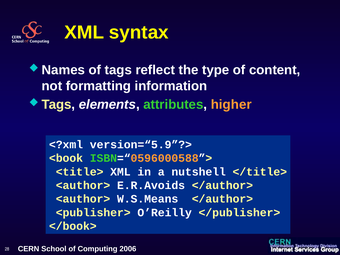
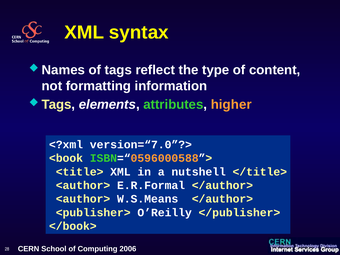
version=“5.9”?>: version=“5.9”?> -> version=“7.0”?>
E.R.Avoids: E.R.Avoids -> E.R.Formal
